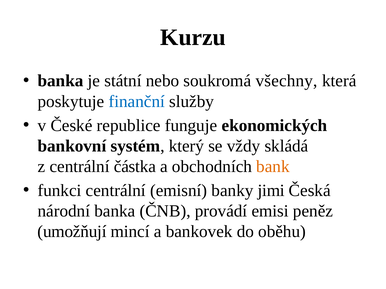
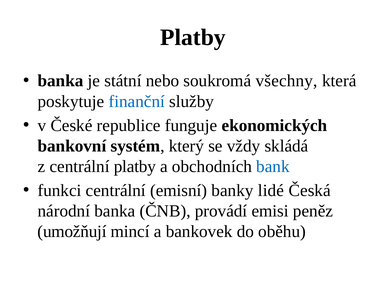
Kurzu at (193, 37): Kurzu -> Platby
centrální částka: částka -> platby
bank colour: orange -> blue
jimi: jimi -> lidé
